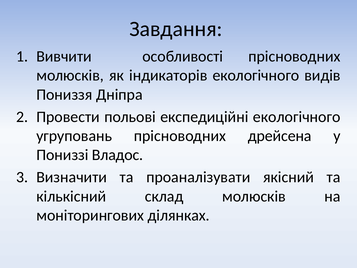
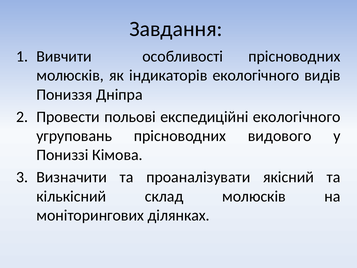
дрейсена: дрейсена -> видового
Владос: Владос -> Кімова
